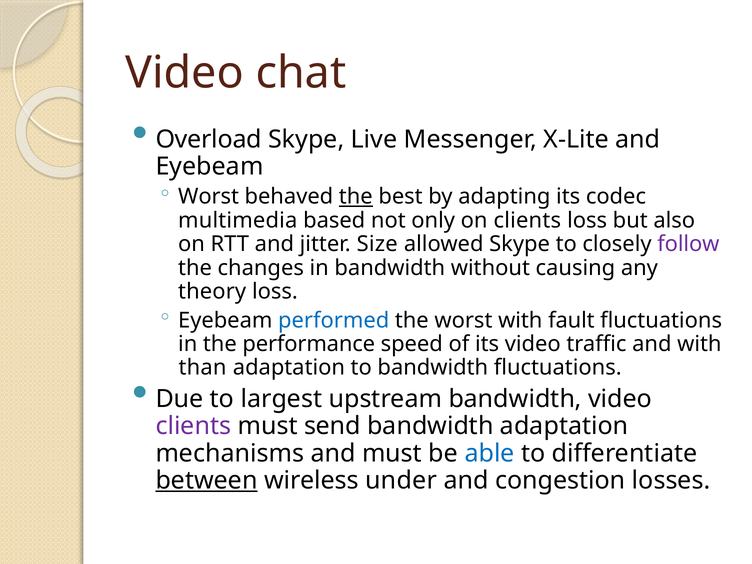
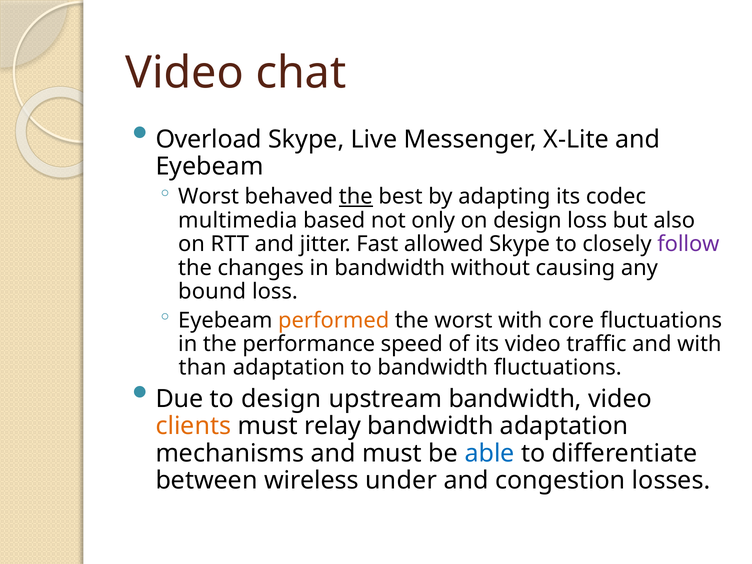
on clients: clients -> design
Size: Size -> Fast
theory: theory -> bound
performed colour: blue -> orange
fault: fault -> core
to largest: largest -> design
clients at (193, 426) colour: purple -> orange
send: send -> relay
between underline: present -> none
